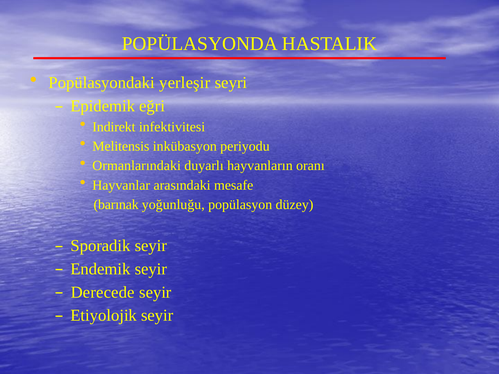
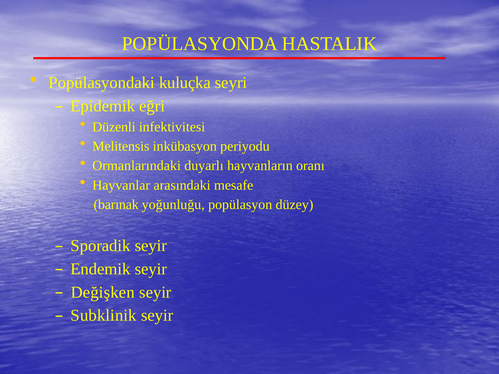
yerleşir: yerleşir -> kuluçka
Indirekt: Indirekt -> Düzenli
Derecede: Derecede -> Değişken
Etiyolojik: Etiyolojik -> Subklinik
